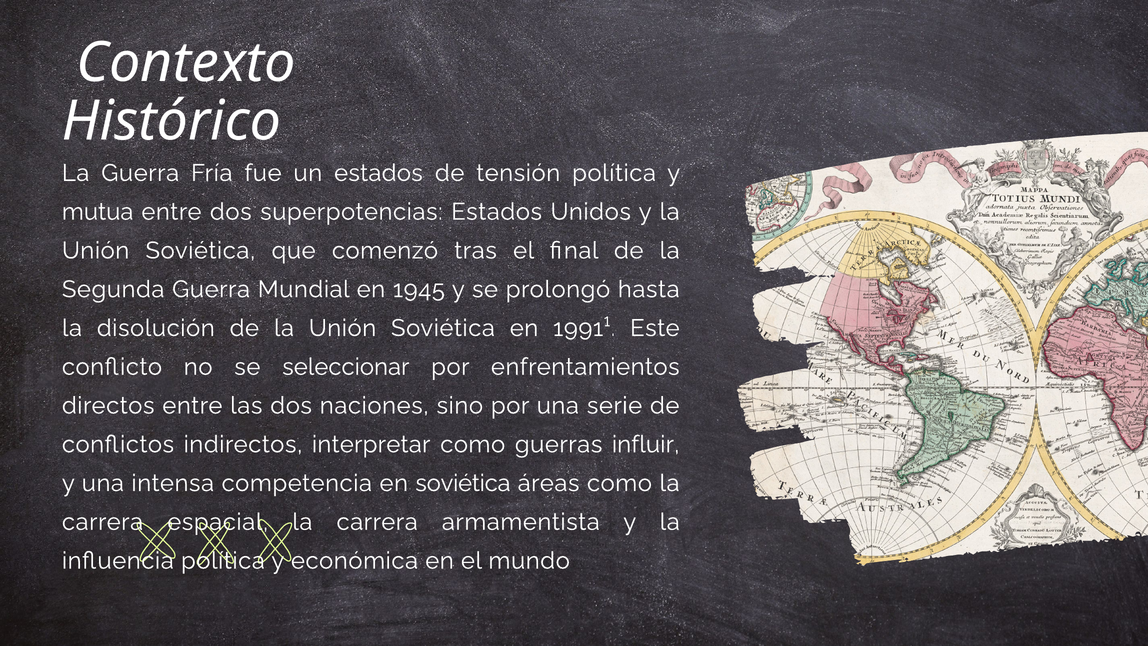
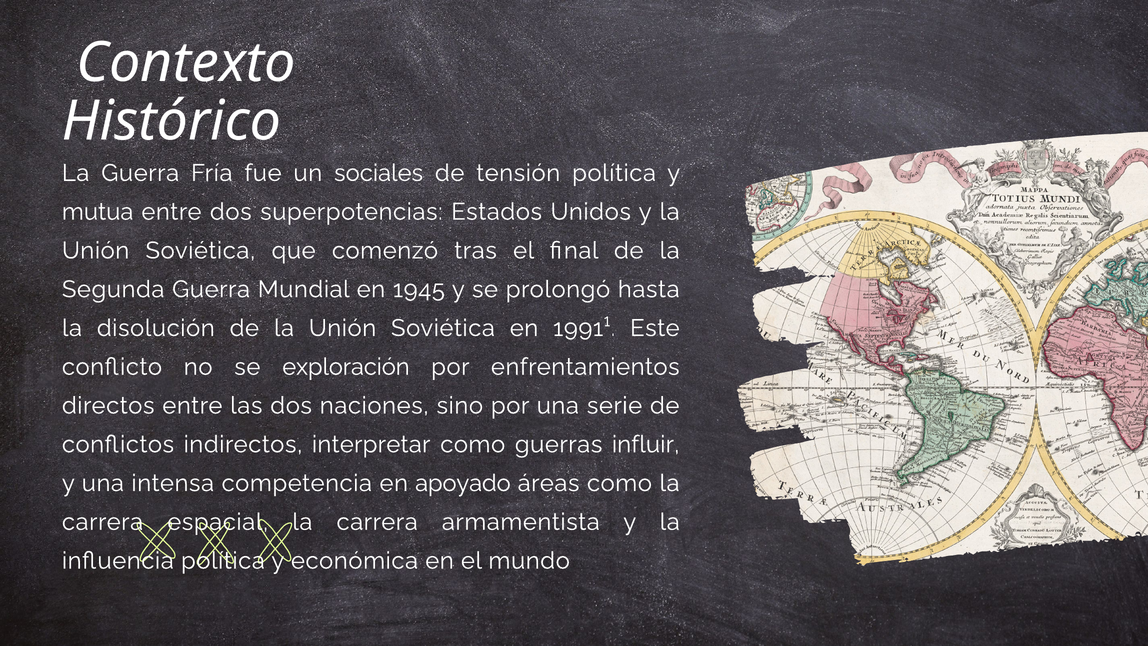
un estados: estados -> sociales
seleccionar: seleccionar -> exploración
en soviética: soviética -> apoyado
